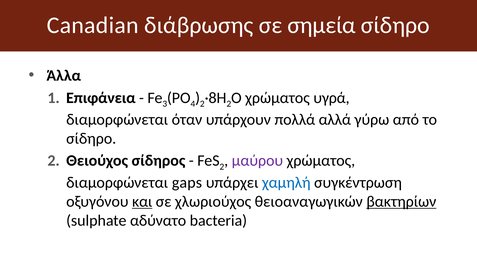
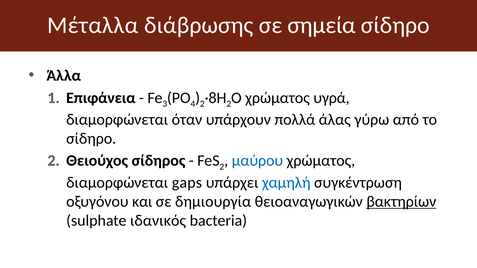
Canadian: Canadian -> Μέταλλα
αλλά: αλλά -> άλας
μαύρου colour: purple -> blue
και underline: present -> none
χλωριούχος: χλωριούχος -> δημιουργία
αδύνατο: αδύνατο -> ιδανικός
